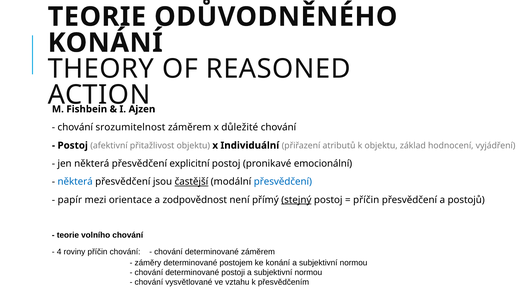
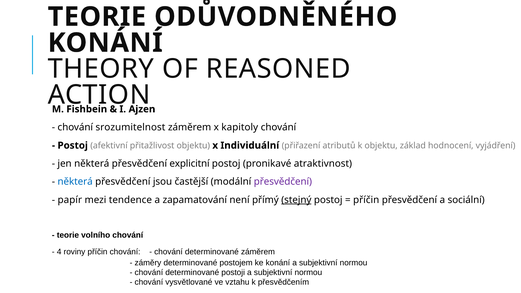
důležité: důležité -> kapitoly
emocionální: emocionální -> atraktivnost
častější underline: present -> none
přesvědčení at (283, 182) colour: blue -> purple
orientace: orientace -> tendence
zodpovědnost: zodpovědnost -> zapamatování
postojů: postojů -> sociální
